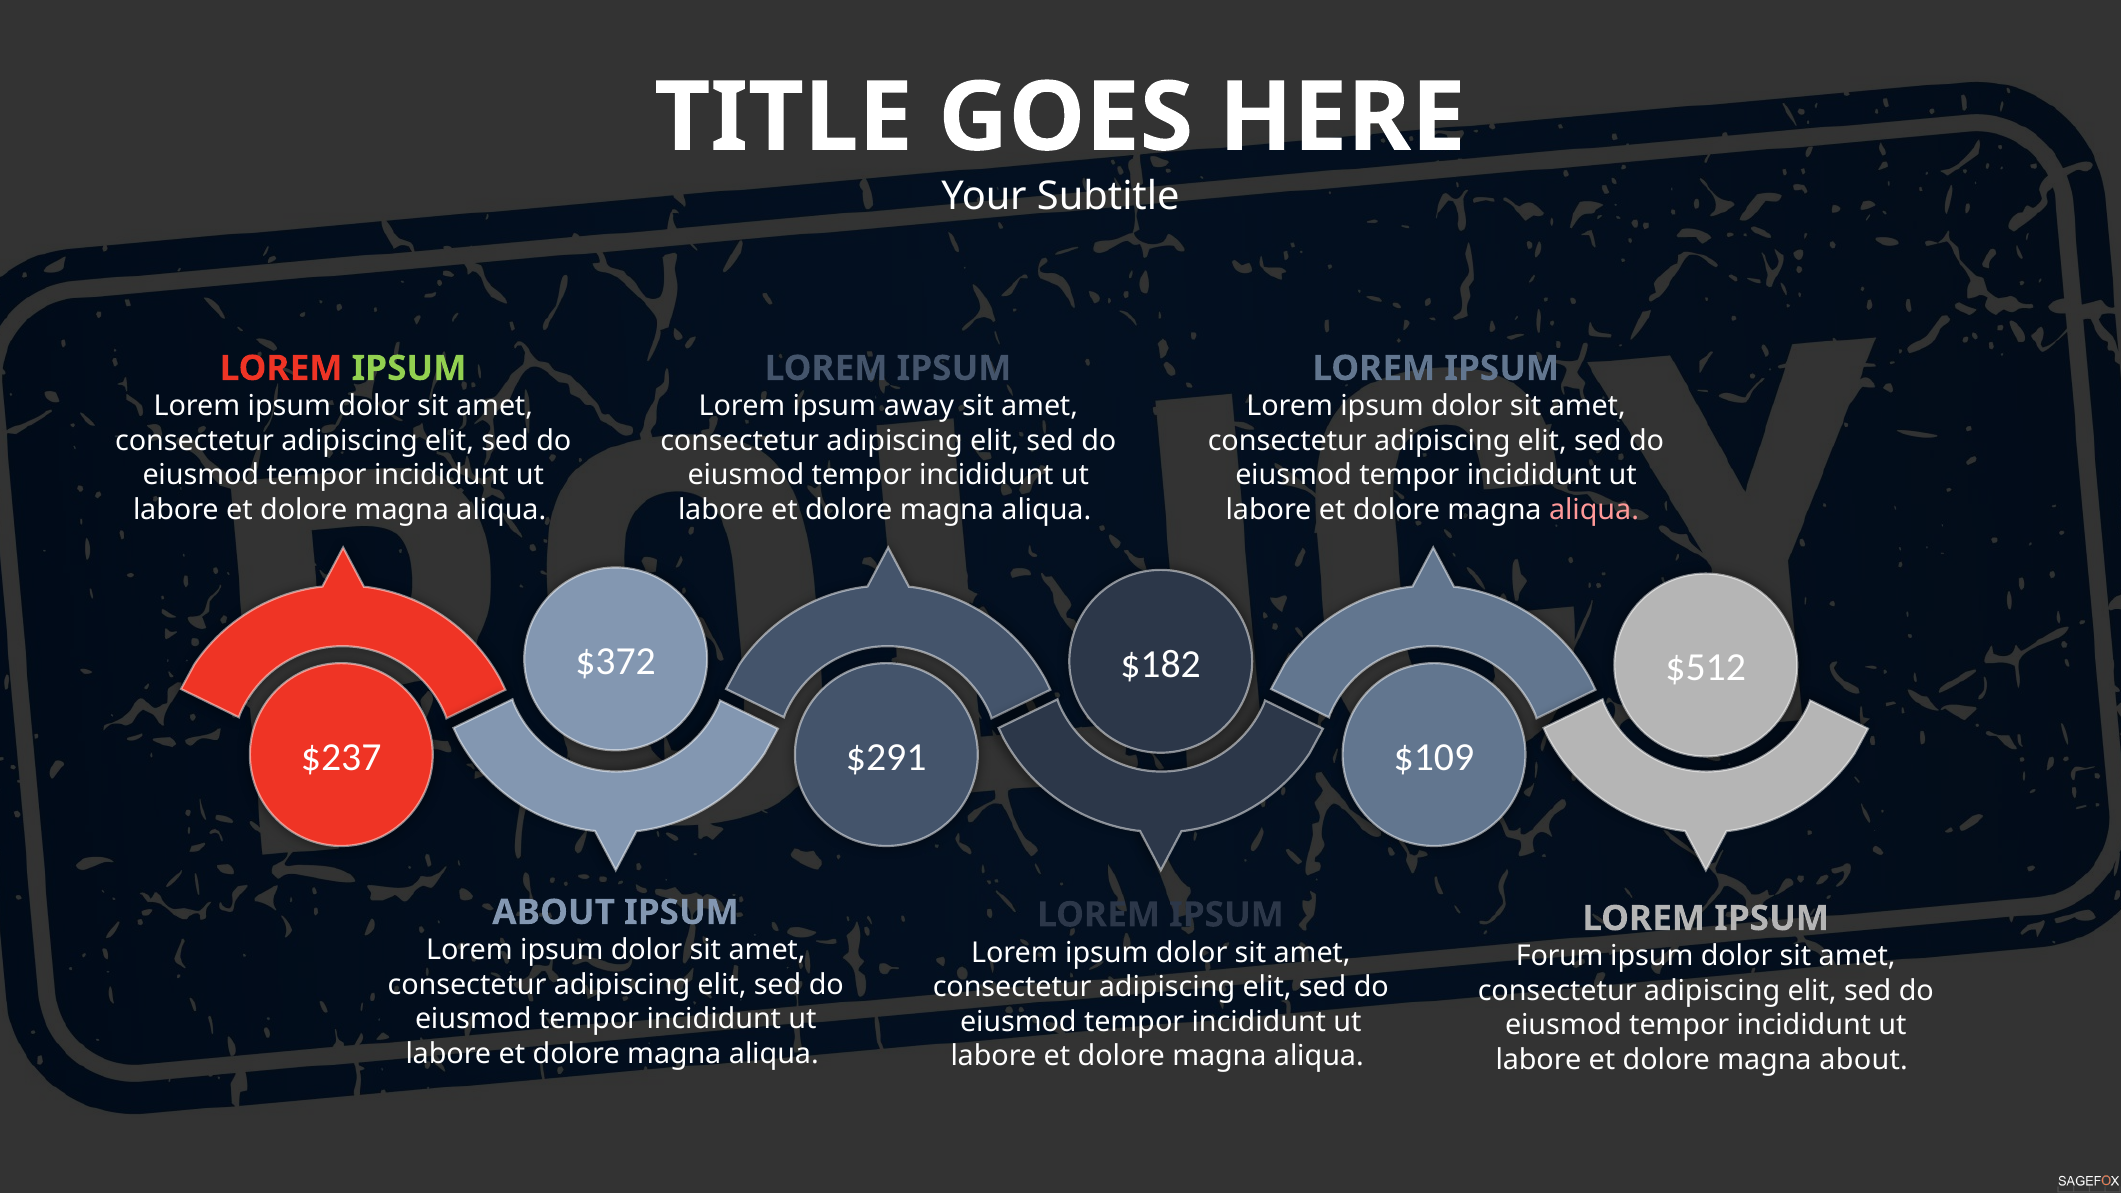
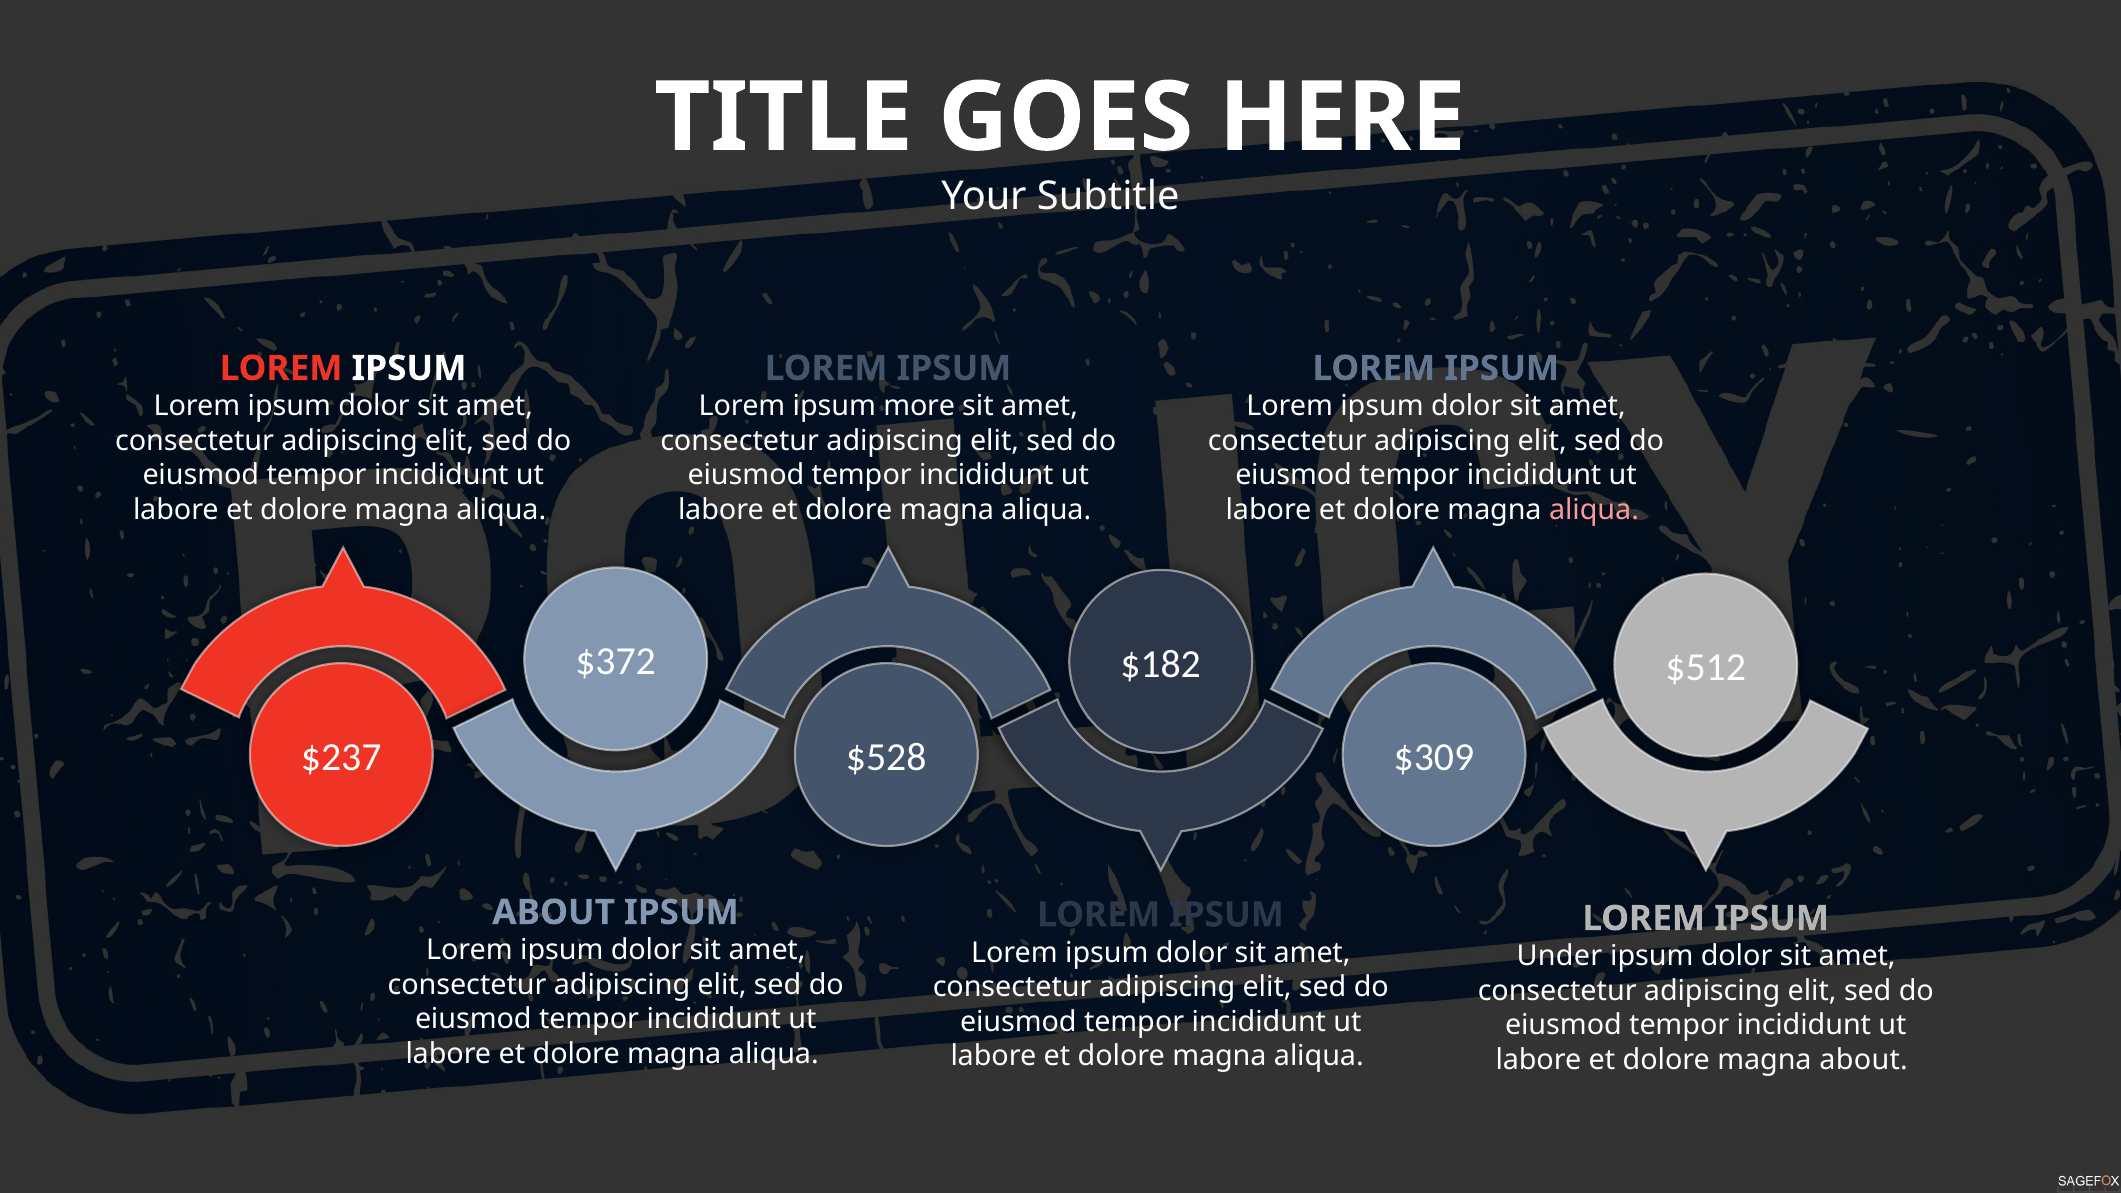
IPSUM at (409, 368) colour: light green -> white
away: away -> more
$291: $291 -> $528
$109: $109 -> $309
Forum: Forum -> Under
